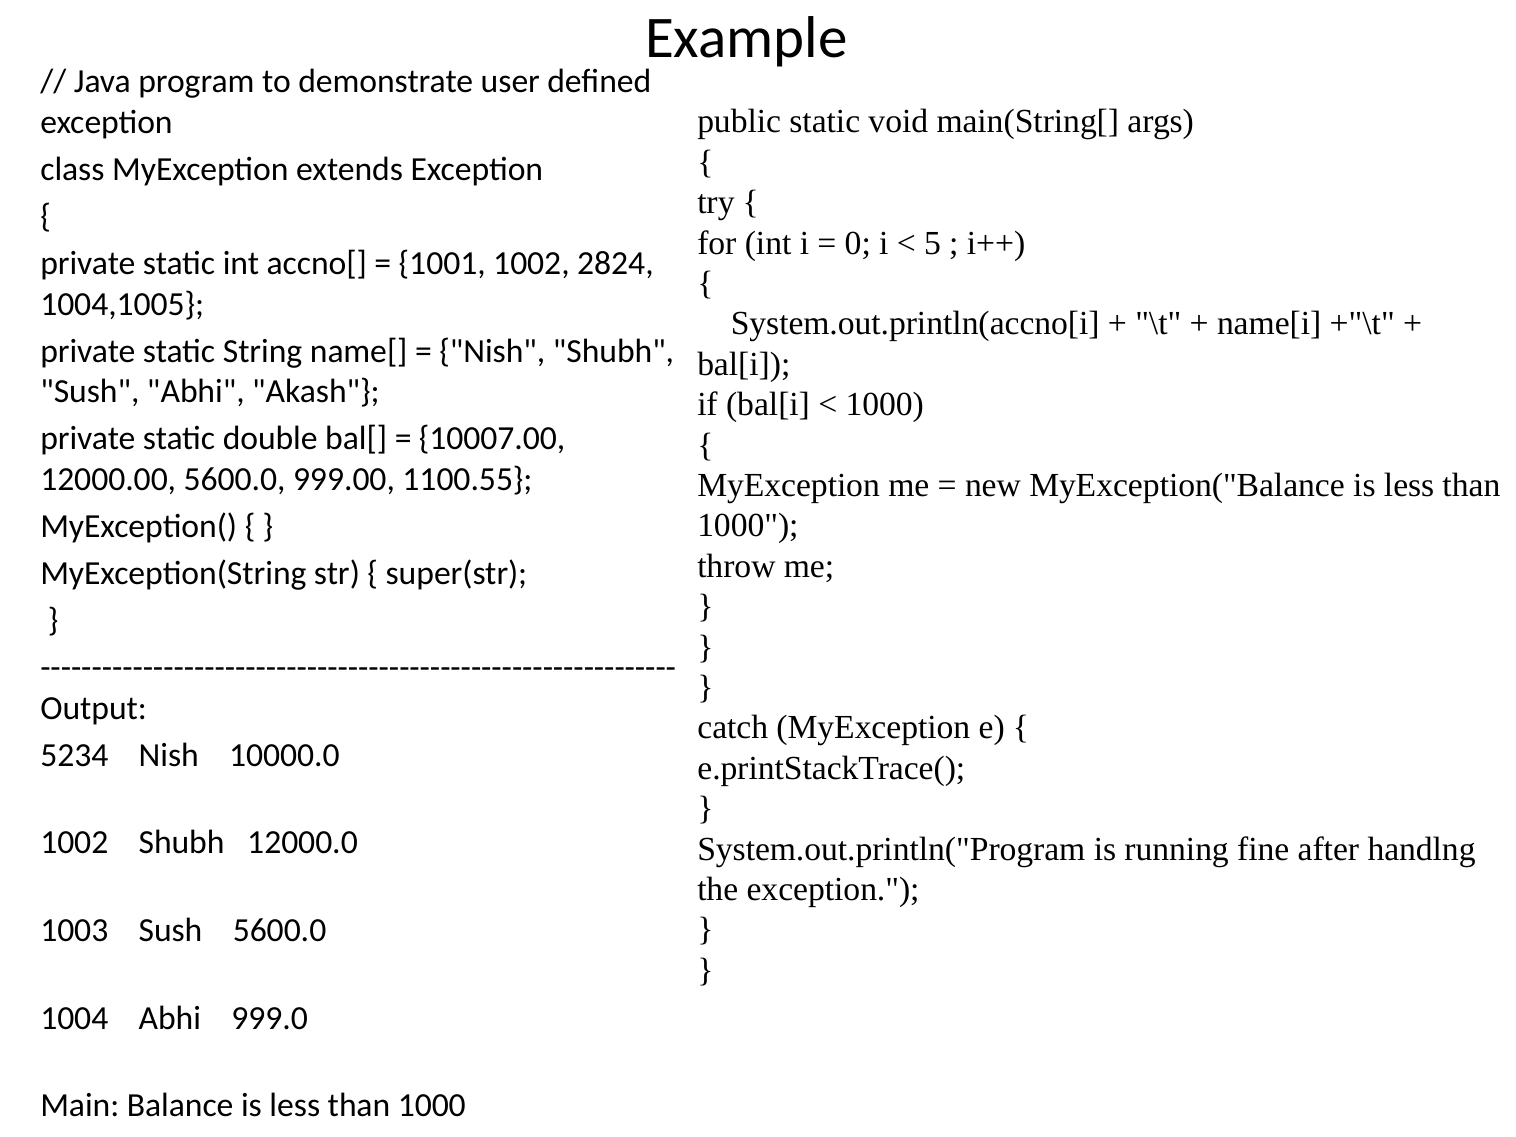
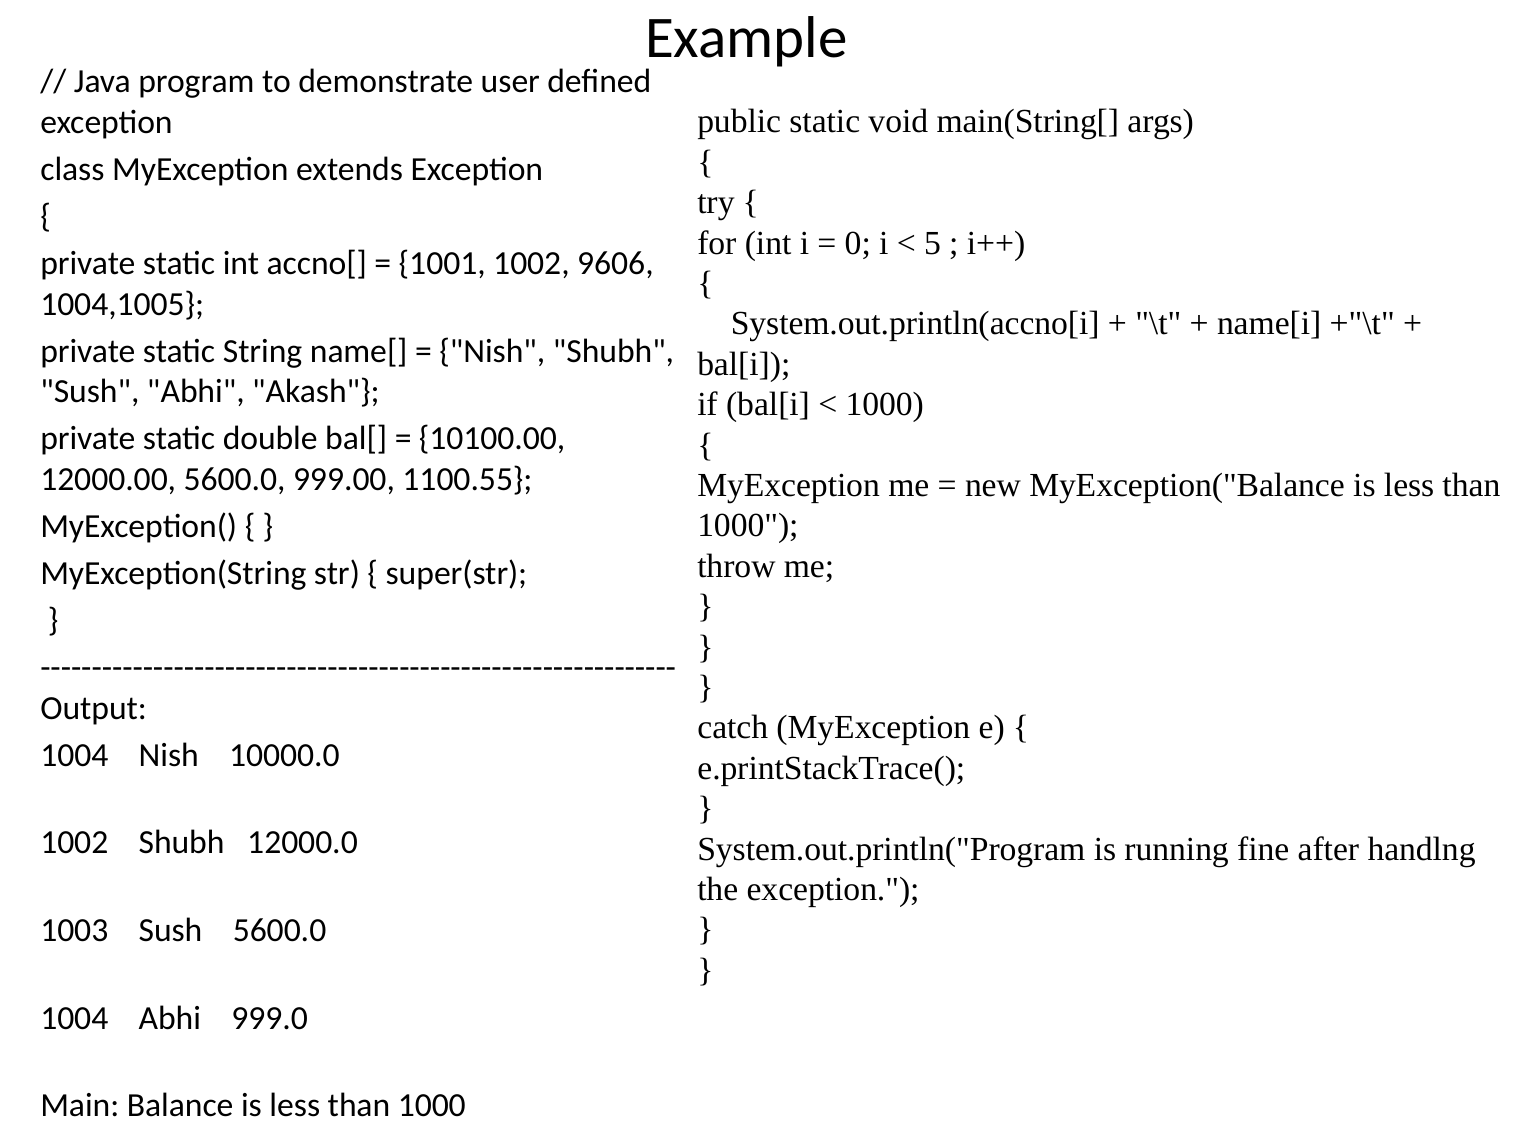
2824: 2824 -> 9606
10007.00: 10007.00 -> 10100.00
5234 at (74, 755): 5234 -> 1004
